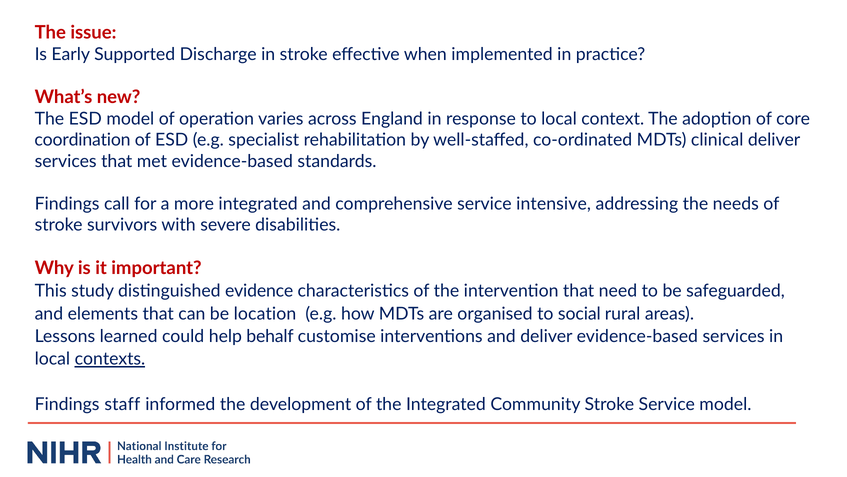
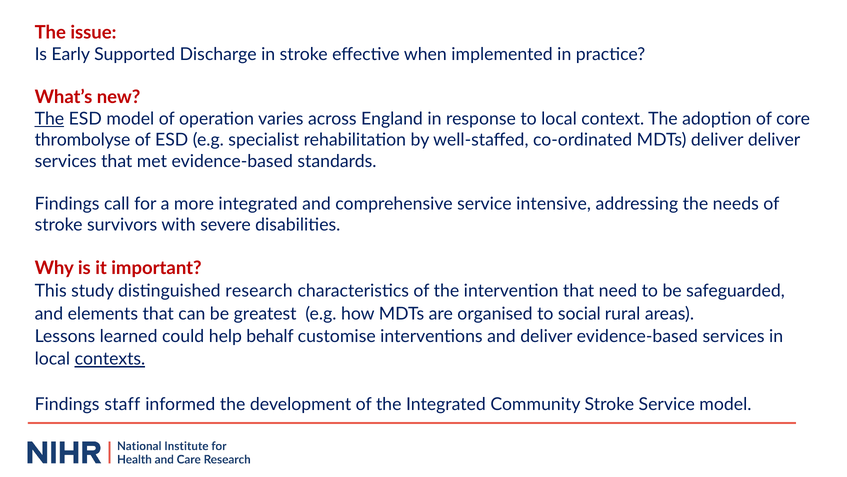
The at (49, 119) underline: none -> present
coordination: coordination -> thrombolyse
MDTs clinical: clinical -> deliver
evidence: evidence -> research
location: location -> greatest
